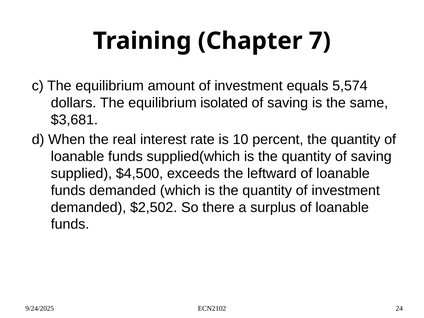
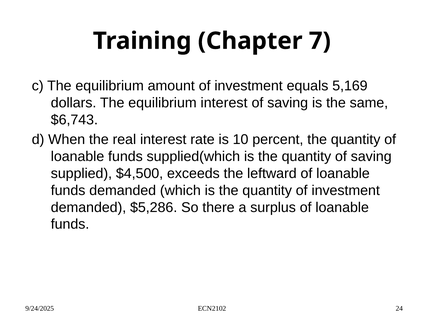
5,574: 5,574 -> 5,169
equilibrium isolated: isolated -> interest
$3,681: $3,681 -> $6,743
$2,502: $2,502 -> $5,286
